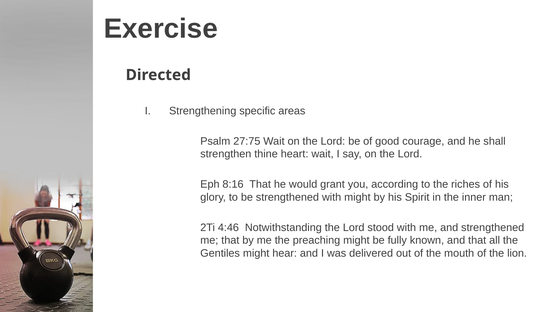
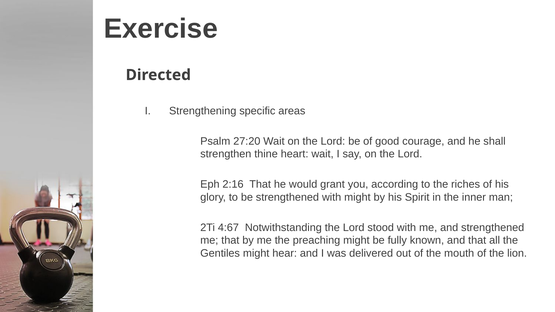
27:75: 27:75 -> 27:20
8:16: 8:16 -> 2:16
4:46: 4:46 -> 4:67
